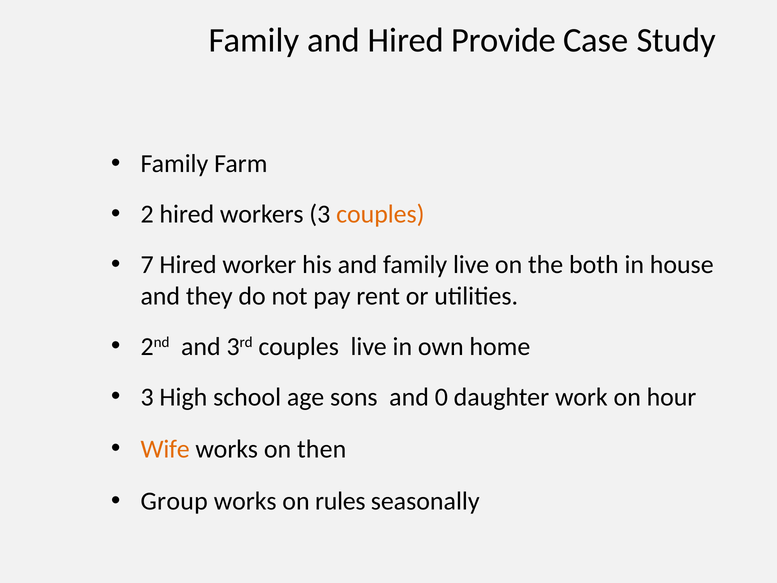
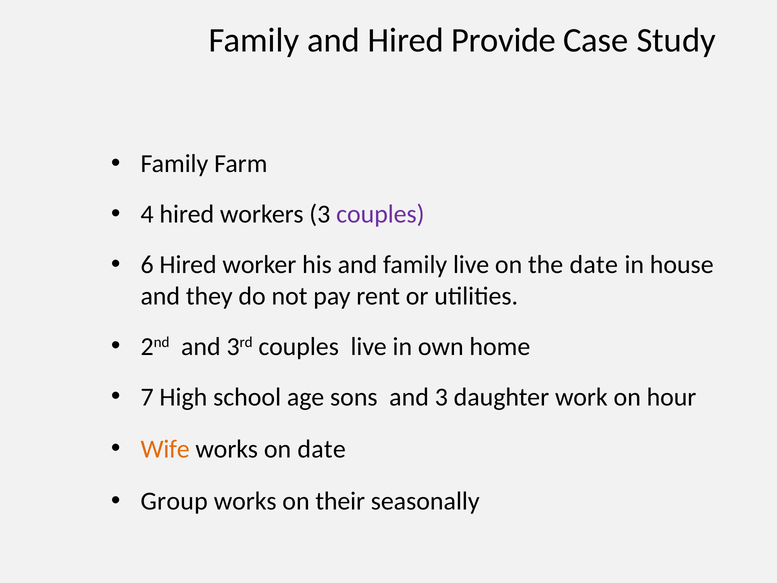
2: 2 -> 4
couples at (380, 214) colour: orange -> purple
7: 7 -> 6
the both: both -> date
3 at (147, 397): 3 -> 7
and 0: 0 -> 3
on then: then -> date
rules: rules -> their
